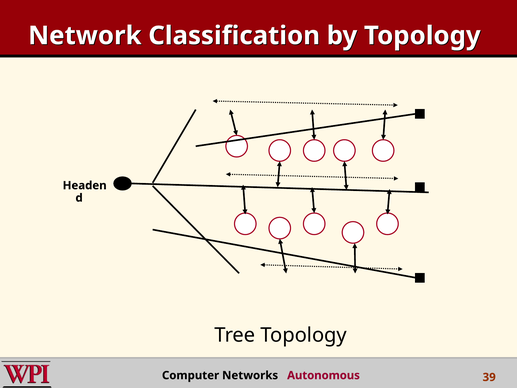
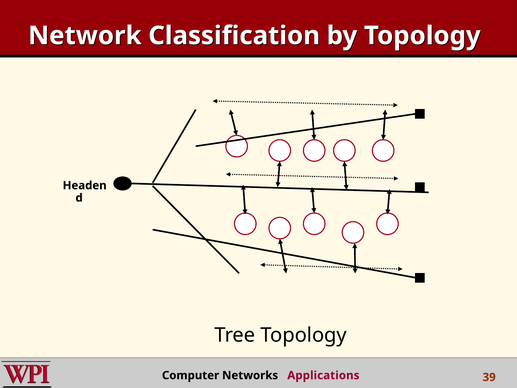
Autonomous: Autonomous -> Applications
